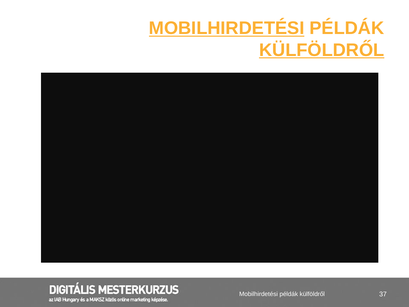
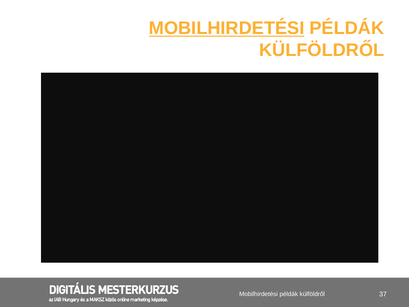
KÜLFÖLDRŐL at (322, 50) underline: present -> none
